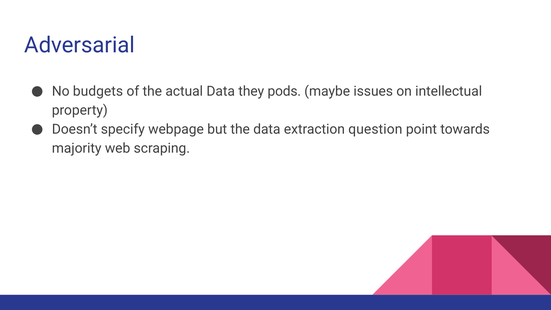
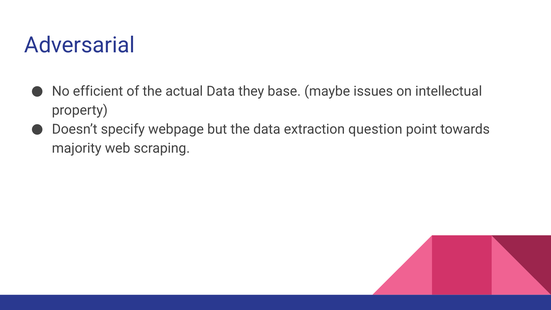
budgets: budgets -> efficient
pods: pods -> base
